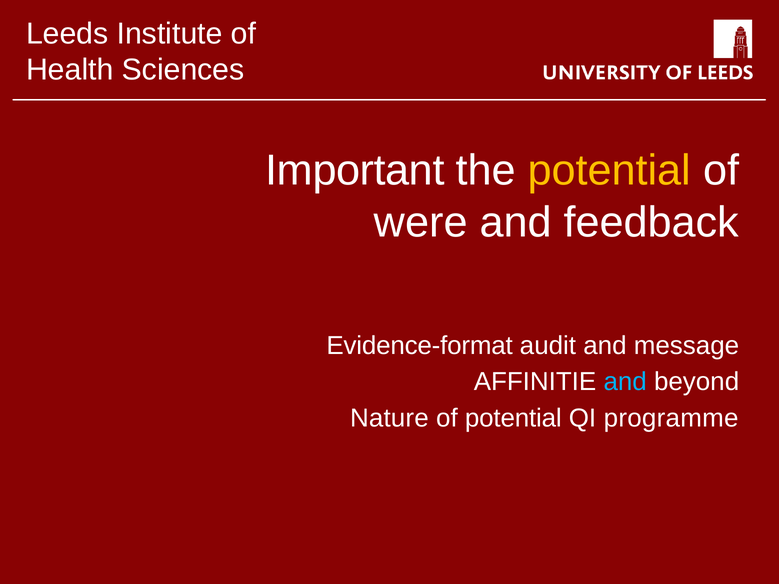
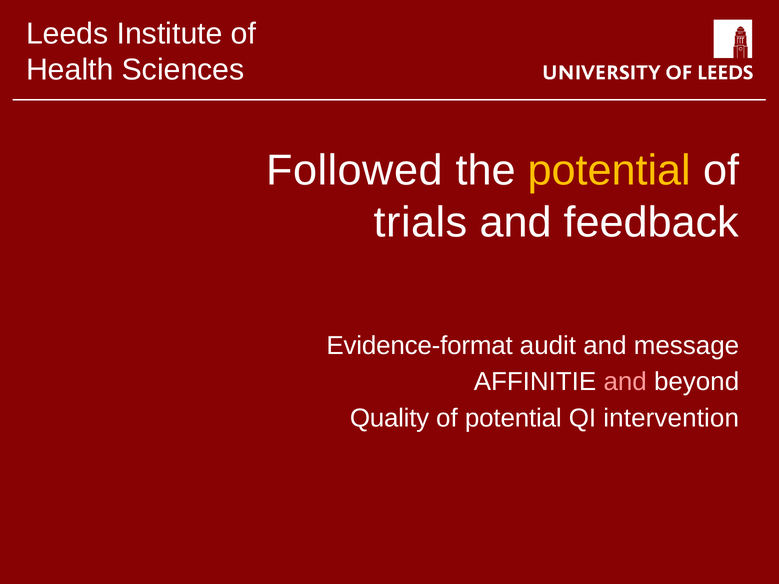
Important: Important -> Followed
were: were -> trials
and at (625, 382) colour: light blue -> pink
Nature: Nature -> Quality
programme: programme -> intervention
